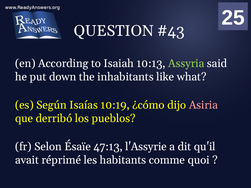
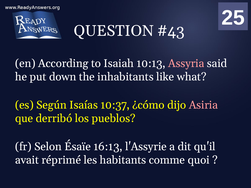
Assyria colour: light green -> pink
10:19: 10:19 -> 10:37
47:13: 47:13 -> 16:13
